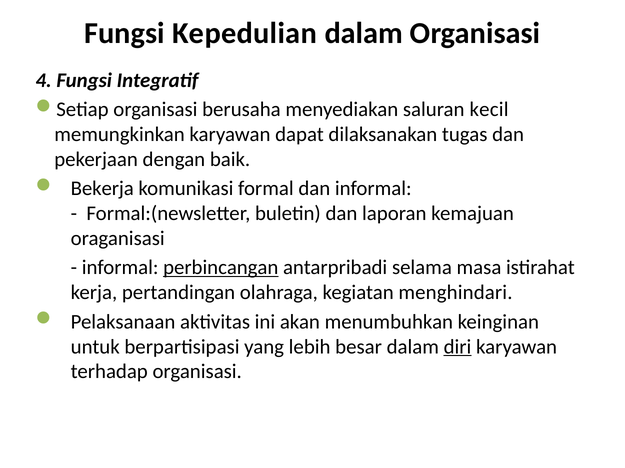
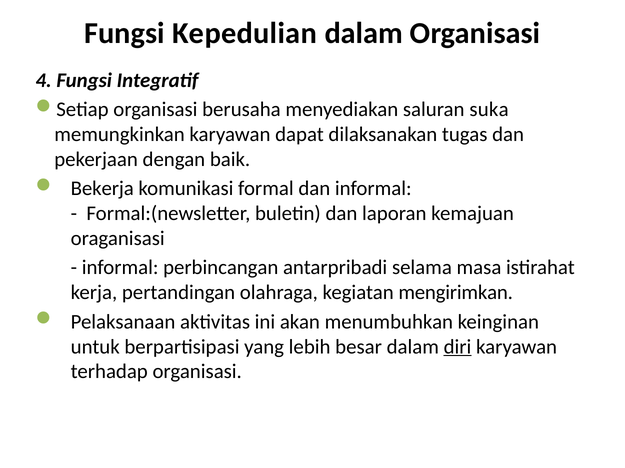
kecil: kecil -> suka
perbincangan underline: present -> none
menghindari: menghindari -> mengirimkan
